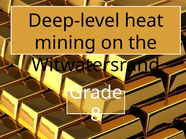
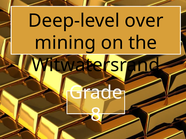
heat: heat -> over
